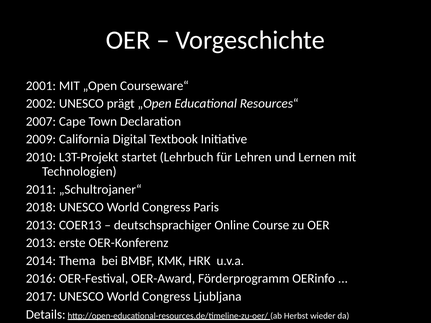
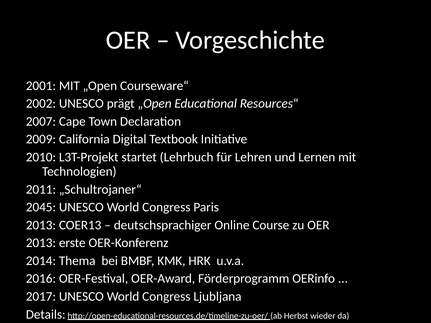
2018: 2018 -> 2045
